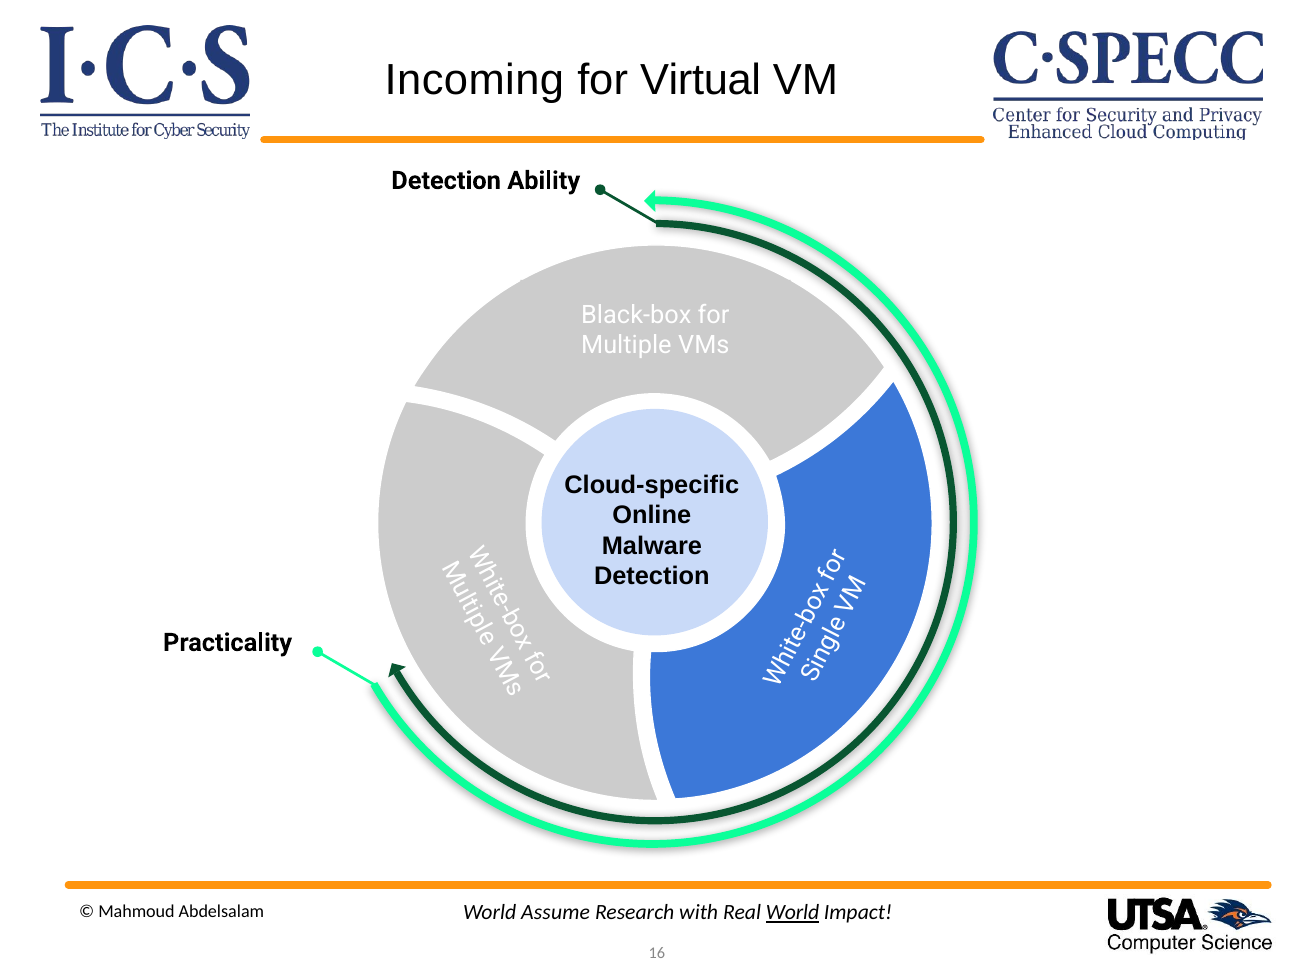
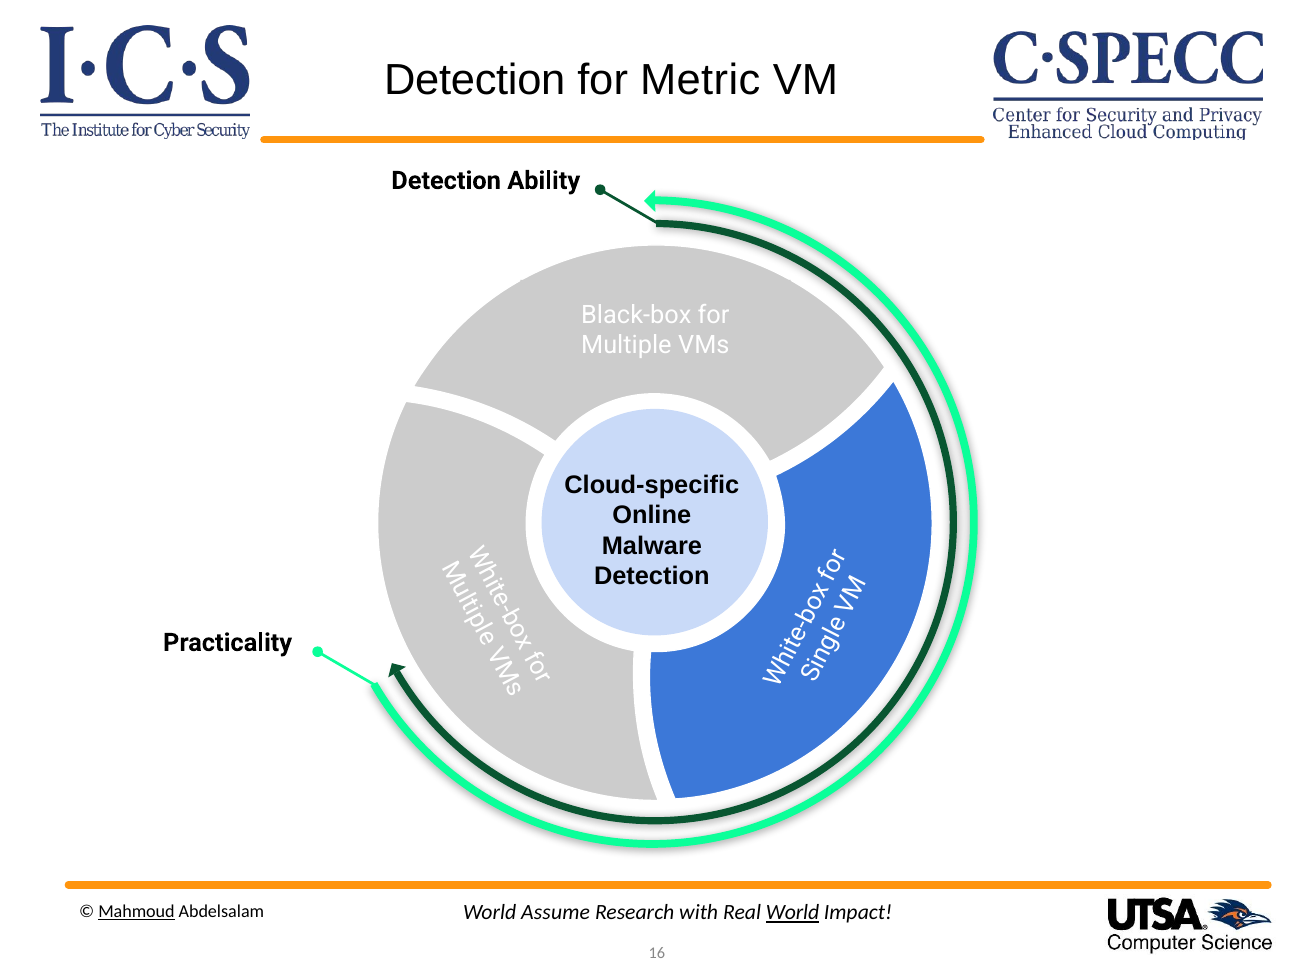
Incoming at (474, 80): Incoming -> Detection
Virtual: Virtual -> Metric
Mahmoud underline: none -> present
